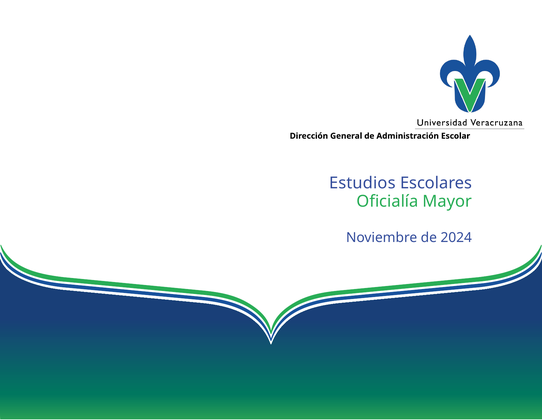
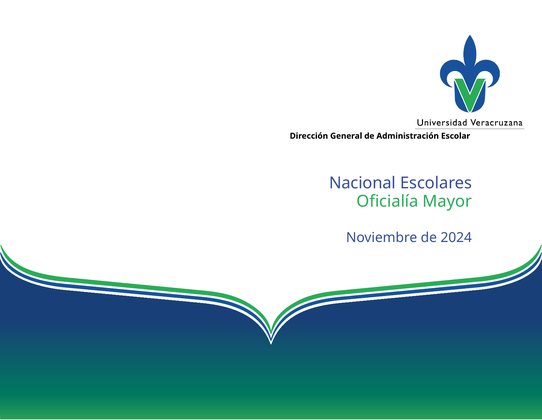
Estudios: Estudios -> Nacional
